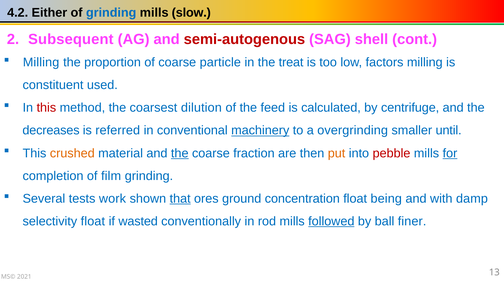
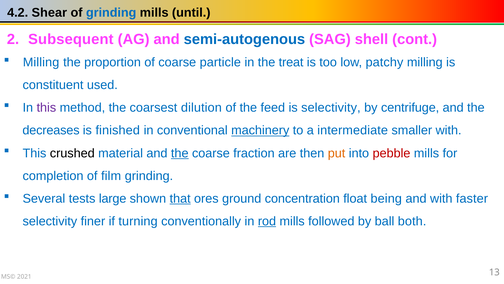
Either: Either -> Shear
slow: slow -> until
semi-autogenous colour: red -> blue
factors: factors -> patchy
this at (46, 108) colour: red -> purple
is calculated: calculated -> selectivity
referred: referred -> finished
overgrinding: overgrinding -> intermediate
smaller until: until -> with
crushed colour: orange -> black
for underline: present -> none
work: work -> large
damp: damp -> faster
selectivity float: float -> finer
wasted: wasted -> turning
rod underline: none -> present
followed underline: present -> none
finer: finer -> both
